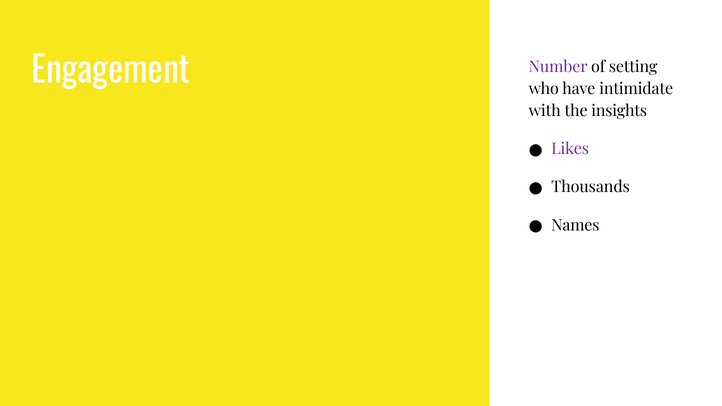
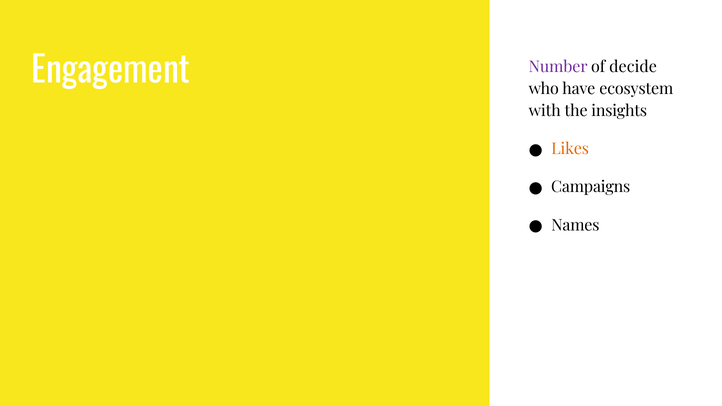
setting: setting -> decide
intimidate: intimidate -> ecosystem
Likes colour: purple -> orange
Thousands: Thousands -> Campaigns
